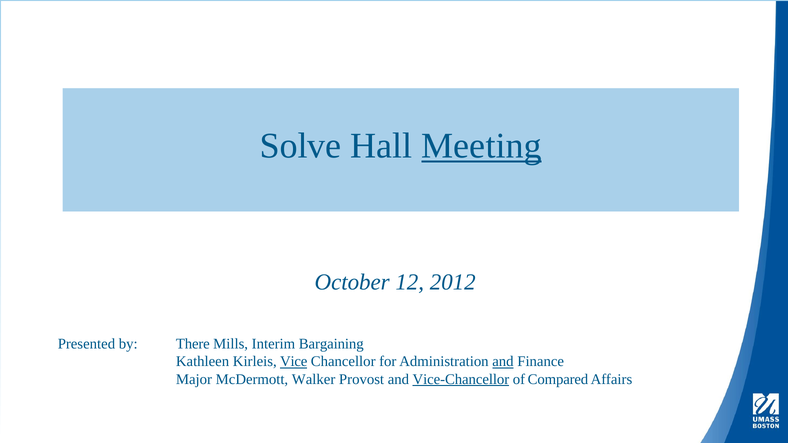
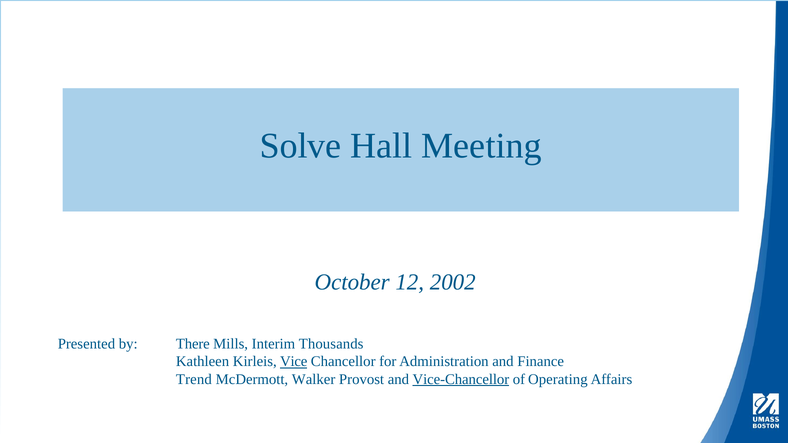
Meeting underline: present -> none
2012: 2012 -> 2002
Bargaining: Bargaining -> Thousands
and at (503, 362) underline: present -> none
Major: Major -> Trend
Compared: Compared -> Operating
